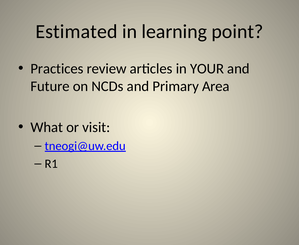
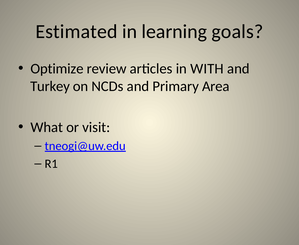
point: point -> goals
Practices: Practices -> Optimize
YOUR: YOUR -> WITH
Future: Future -> Turkey
